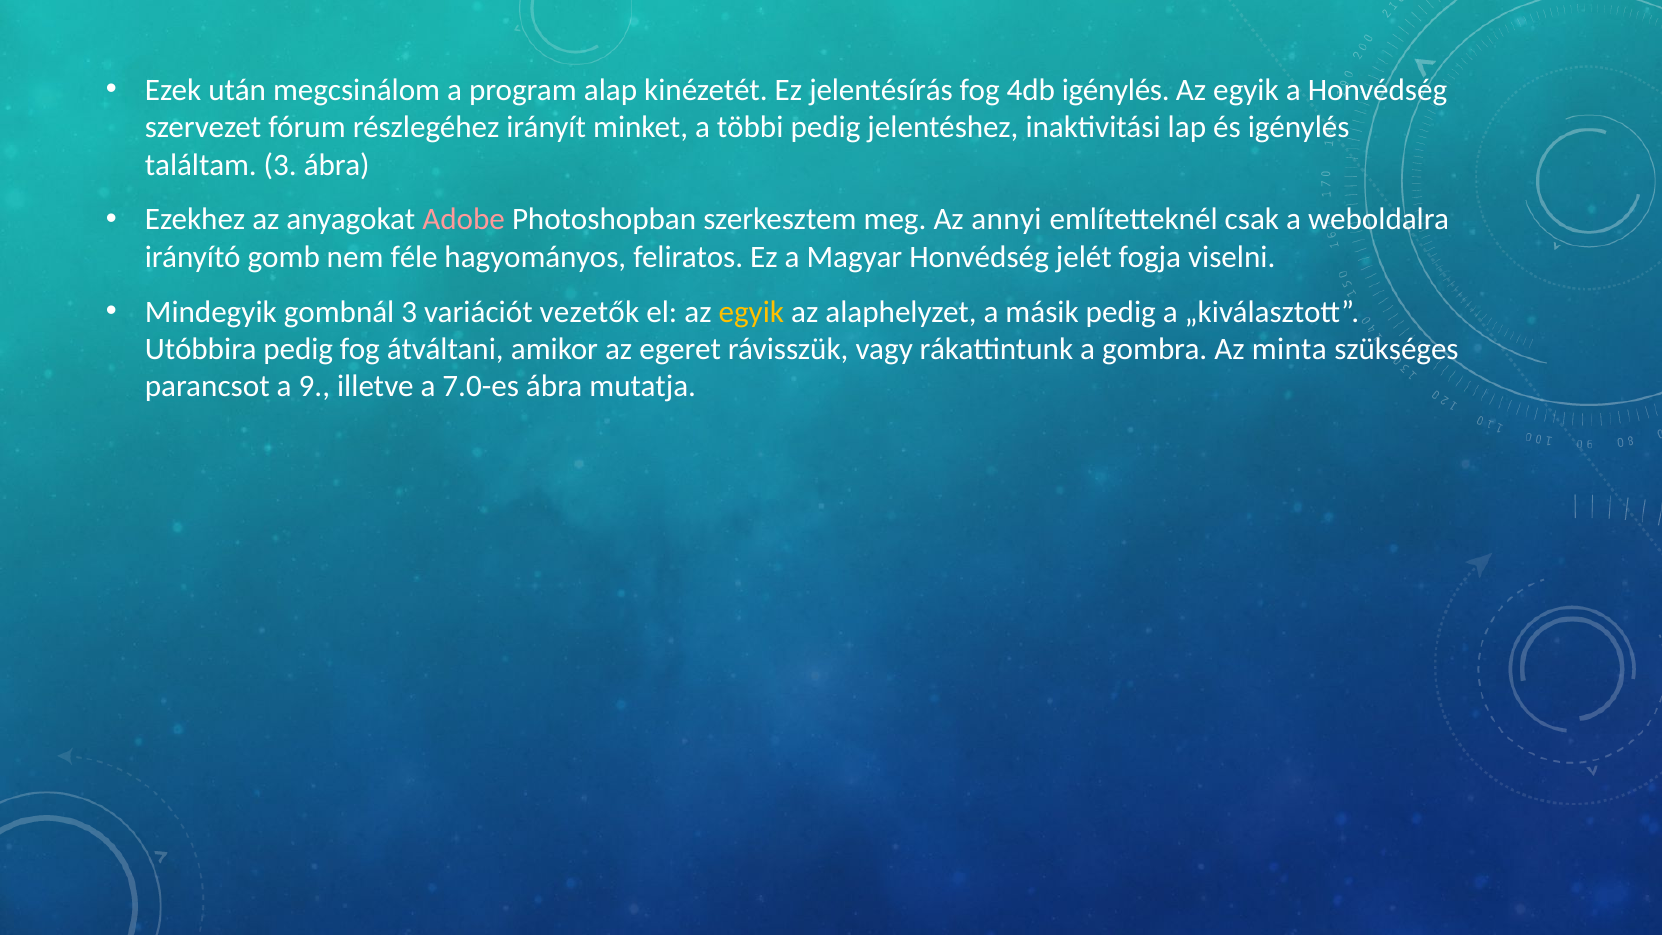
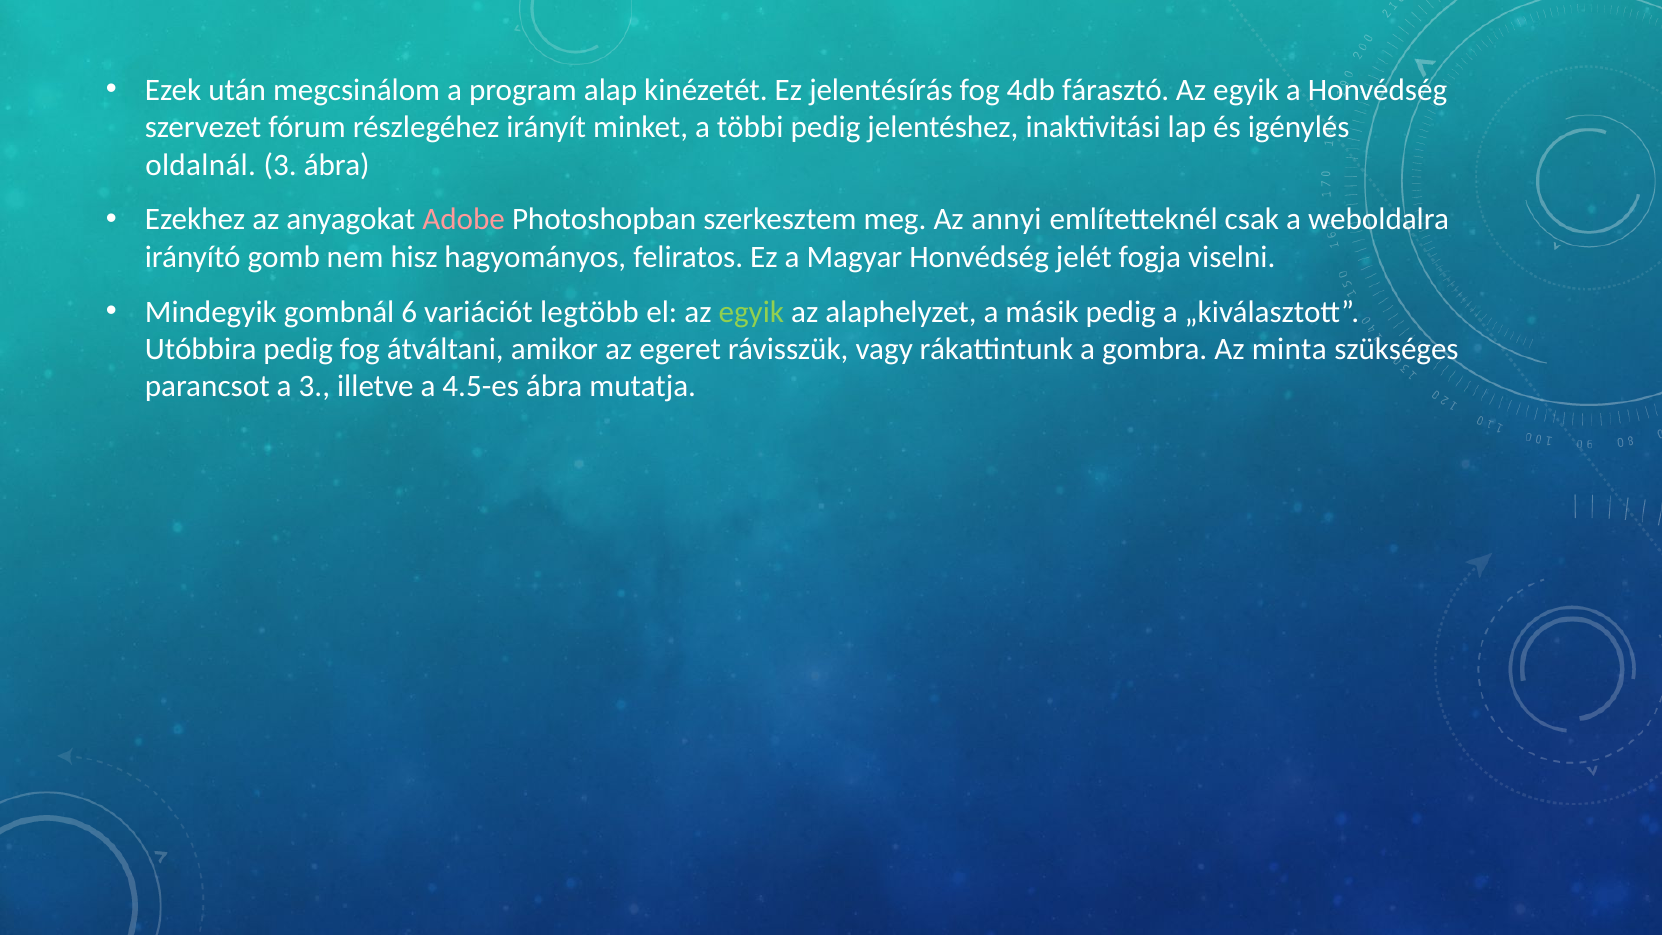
4db igénylés: igénylés -> fárasztó
találtam: találtam -> oldalnál
féle: féle -> hisz
gombnál 3: 3 -> 6
vezetők: vezetők -> legtöbb
egyik at (751, 312) colour: yellow -> light green
a 9: 9 -> 3
7.0-es: 7.0-es -> 4.5-es
